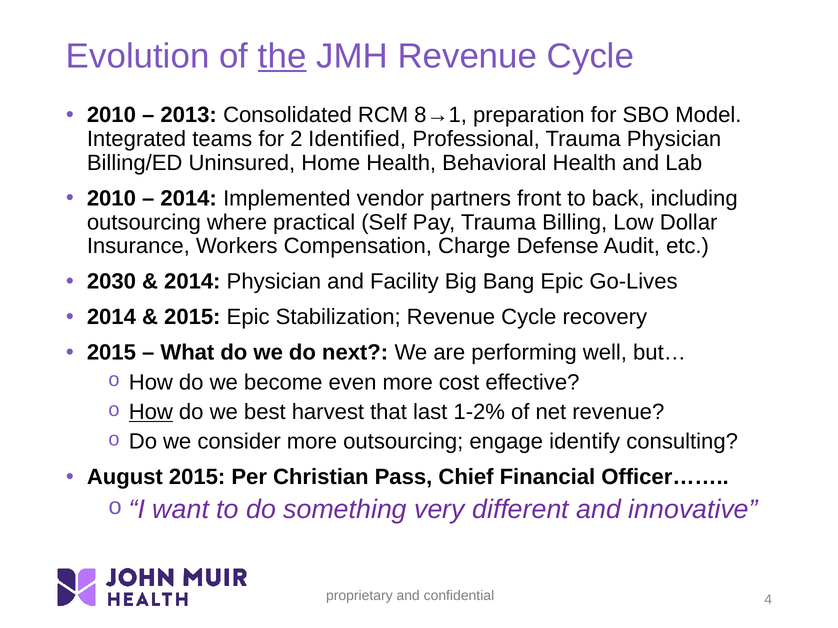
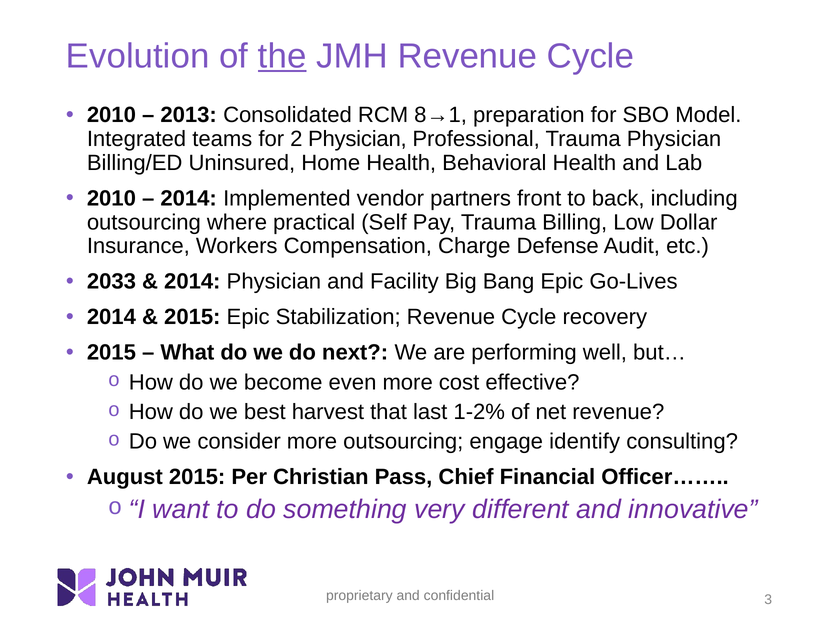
2 Identified: Identified -> Physician
2030: 2030 -> 2033
How at (151, 412) underline: present -> none
4: 4 -> 3
